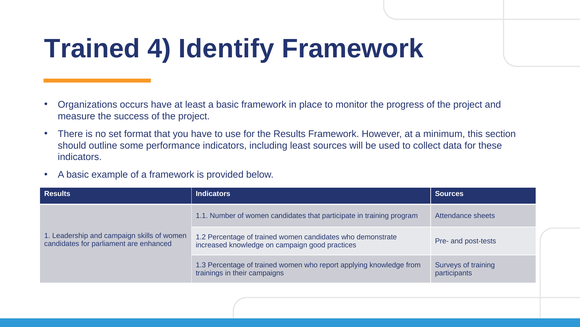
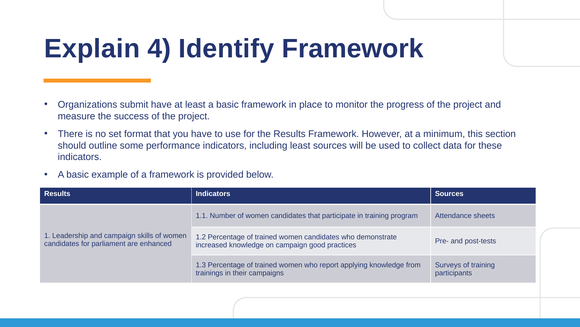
Trained at (92, 49): Trained -> Explain
occurs: occurs -> submit
